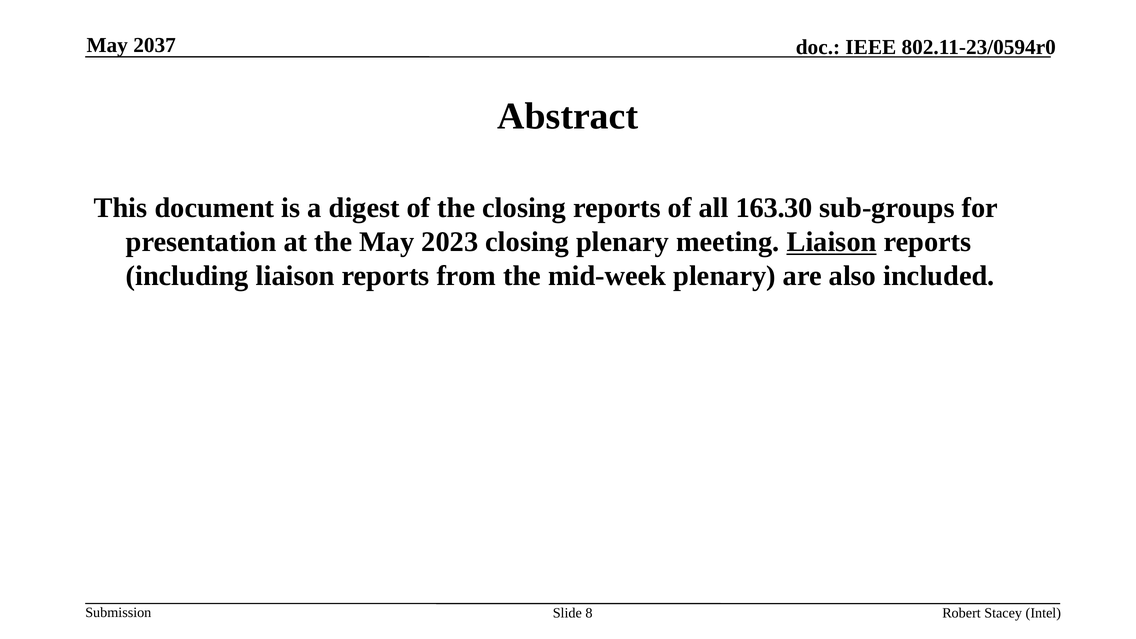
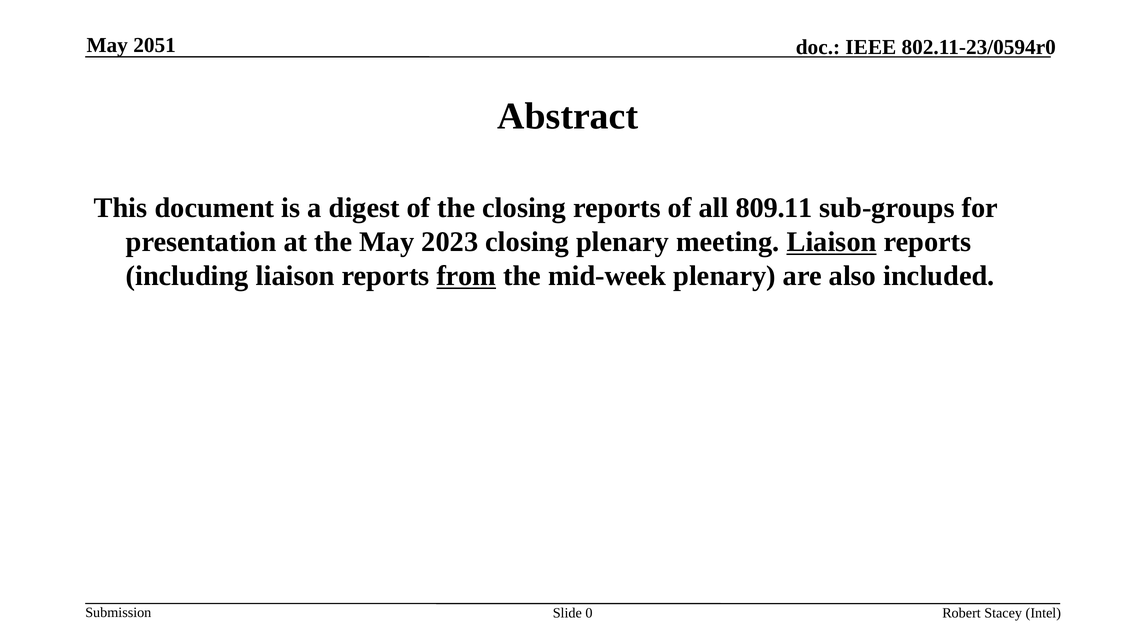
2037: 2037 -> 2051
163.30: 163.30 -> 809.11
from underline: none -> present
8: 8 -> 0
